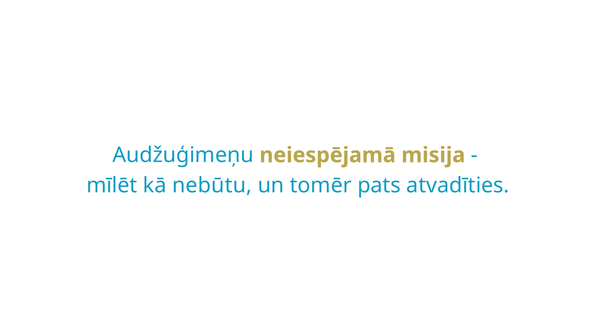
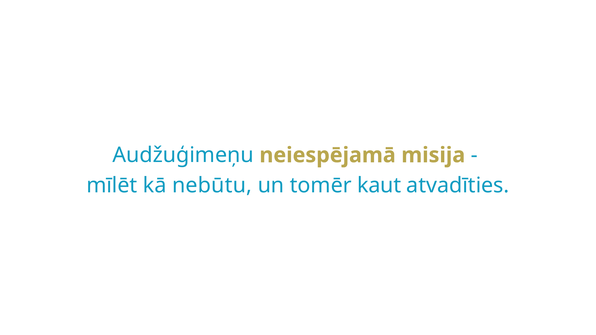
pats: pats -> kaut
